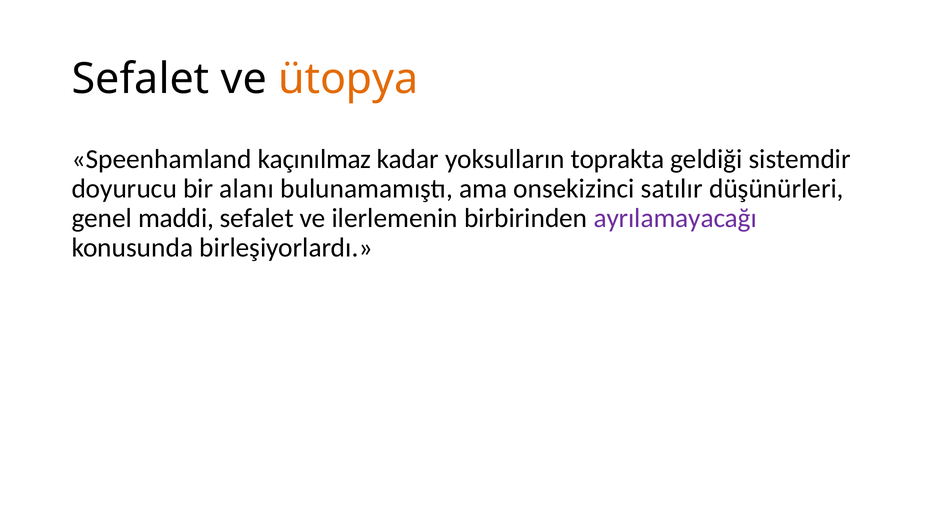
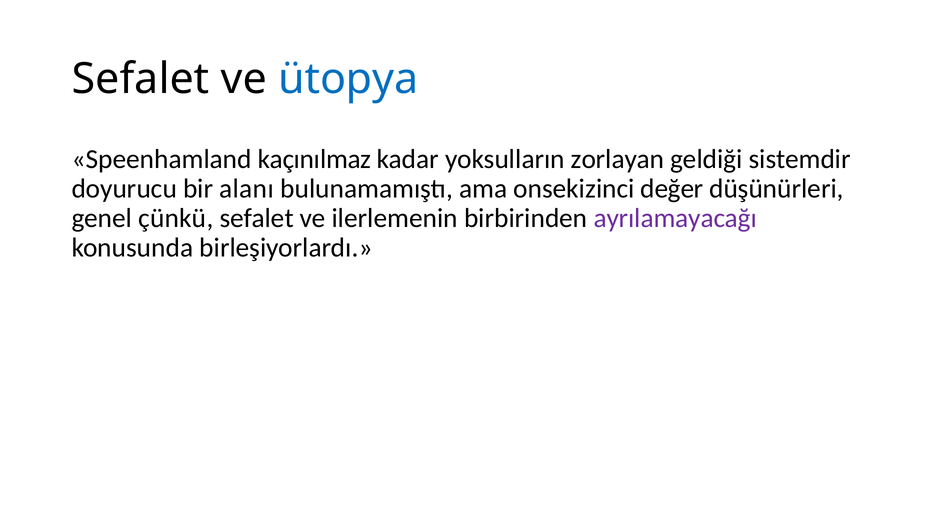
ütopya colour: orange -> blue
toprakta: toprakta -> zorlayan
satılır: satılır -> değer
maddi: maddi -> çünkü
